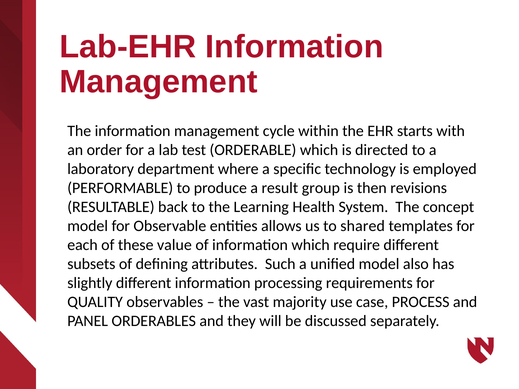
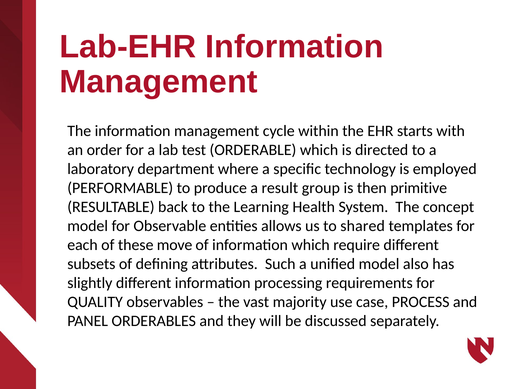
revisions: revisions -> primitive
value: value -> move
